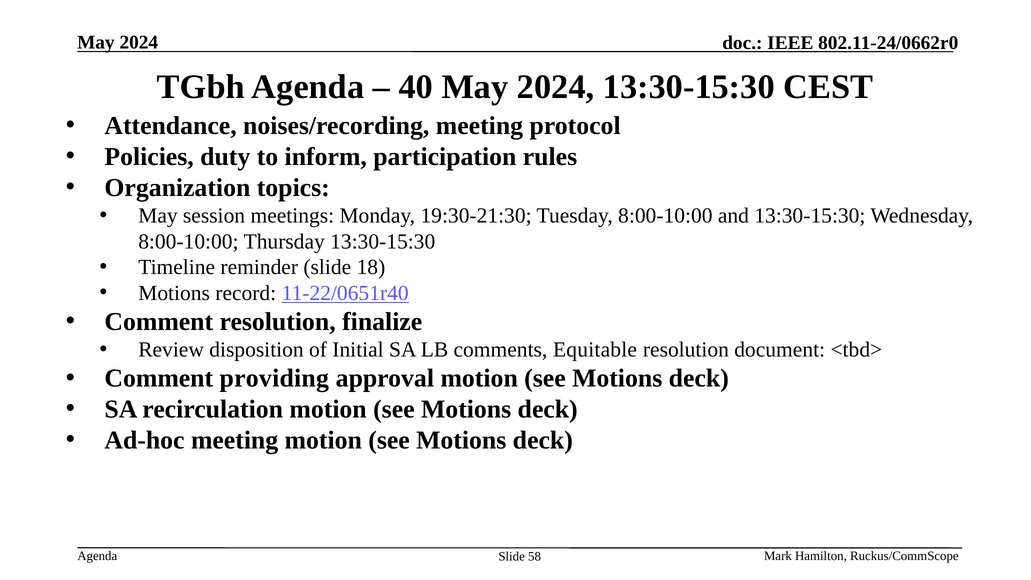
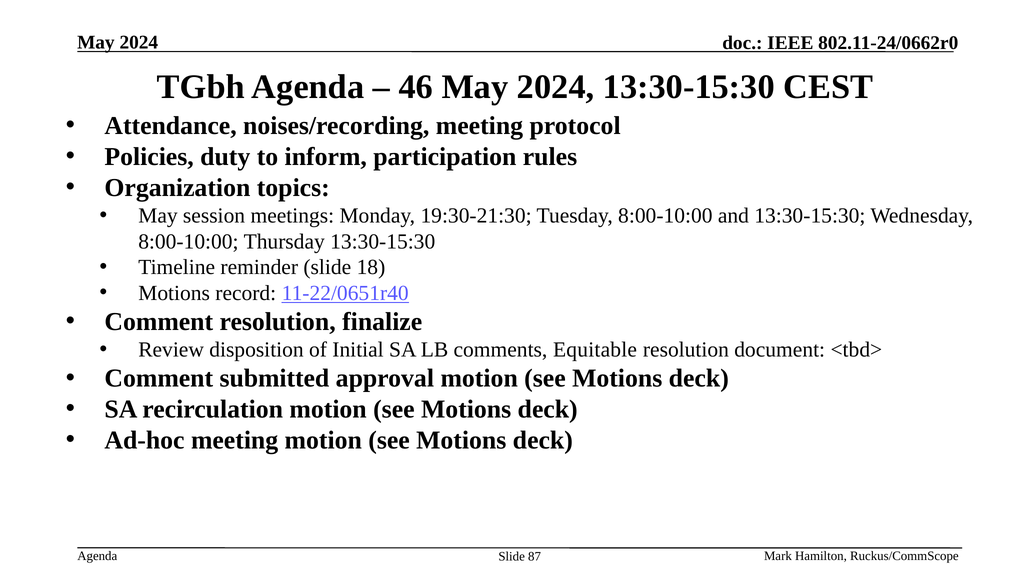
40: 40 -> 46
providing: providing -> submitted
58: 58 -> 87
